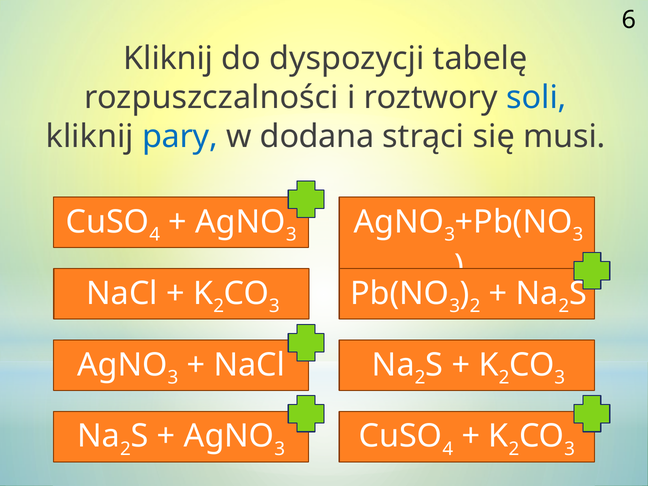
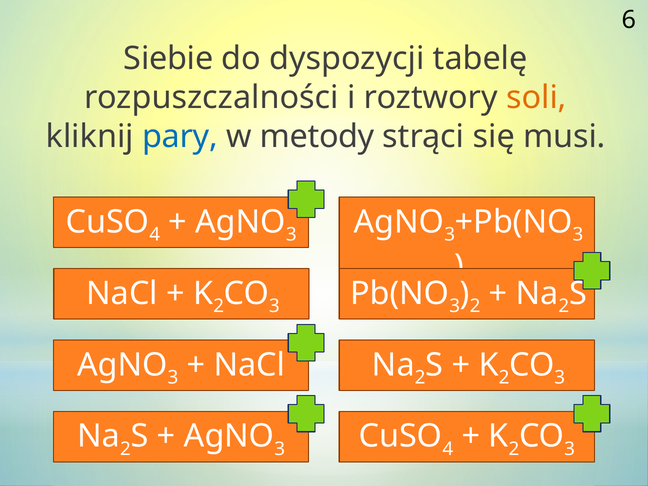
Kliknij at (168, 59): Kliknij -> Siebie
soli colour: blue -> orange
dodana: dodana -> metody
